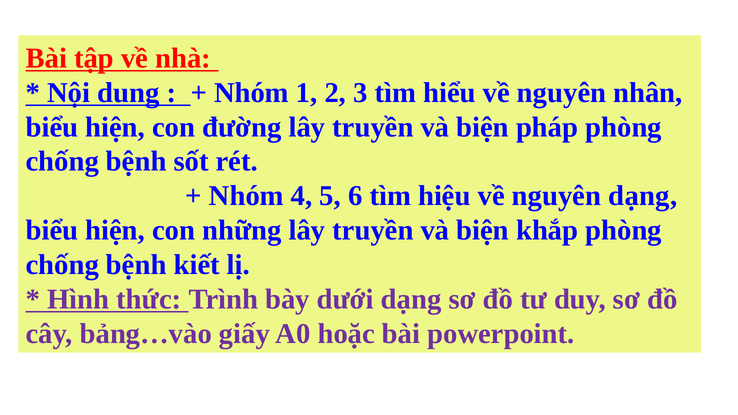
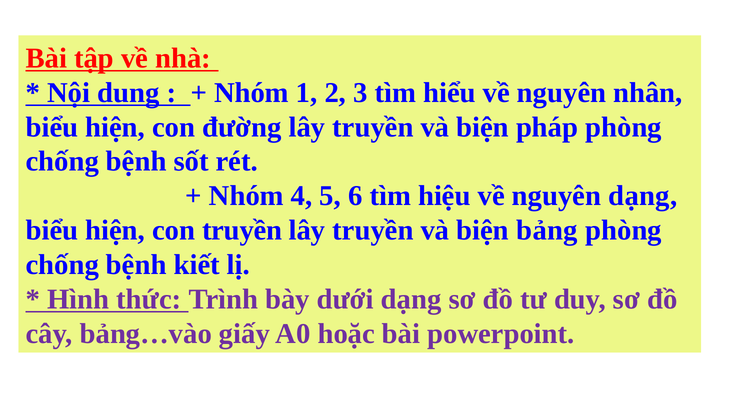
con những: những -> truyền
khắp: khắp -> bảng
